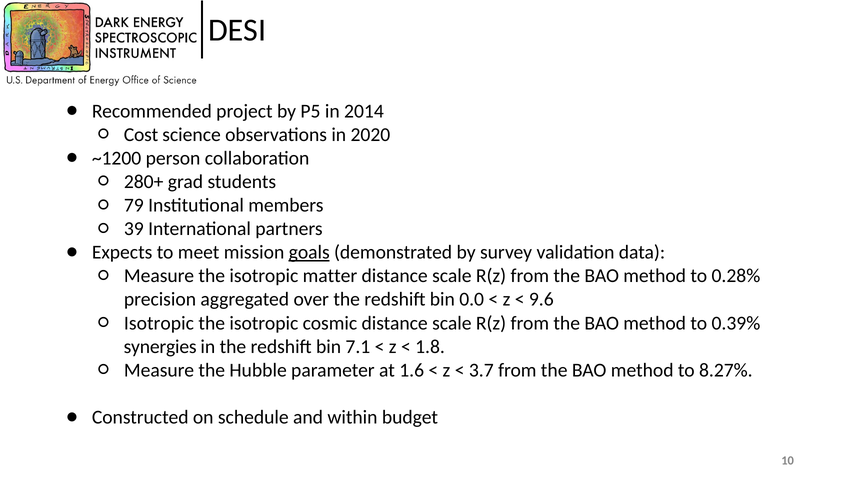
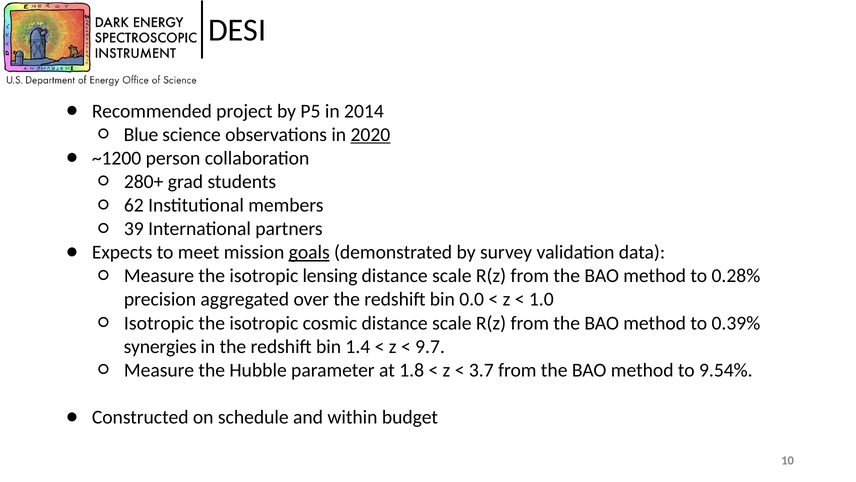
Cost: Cost -> Blue
2020 underline: none -> present
79: 79 -> 62
matter: matter -> lensing
9.6: 9.6 -> 1.0
7.1: 7.1 -> 1.4
1.8: 1.8 -> 9.7
1.6: 1.6 -> 1.8
8.27%: 8.27% -> 9.54%
